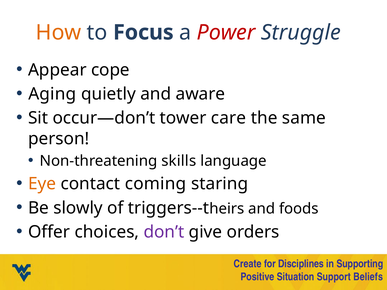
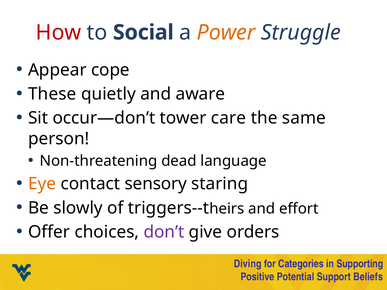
How colour: orange -> red
Focus: Focus -> Social
Power colour: red -> orange
Aging: Aging -> These
skills: skills -> dead
coming: coming -> sensory
foods: foods -> effort
Create: Create -> Diving
Disciplines: Disciplines -> Categories
Situation: Situation -> Potential
